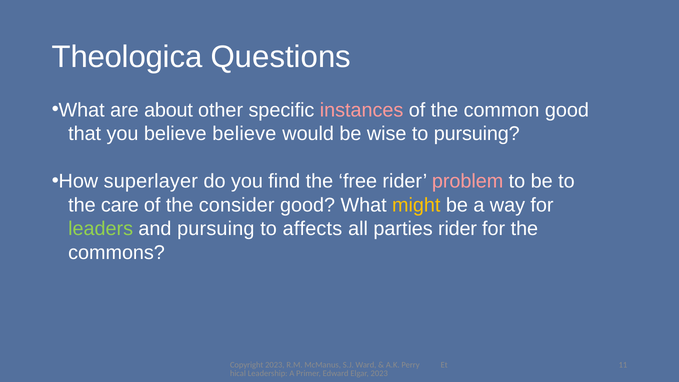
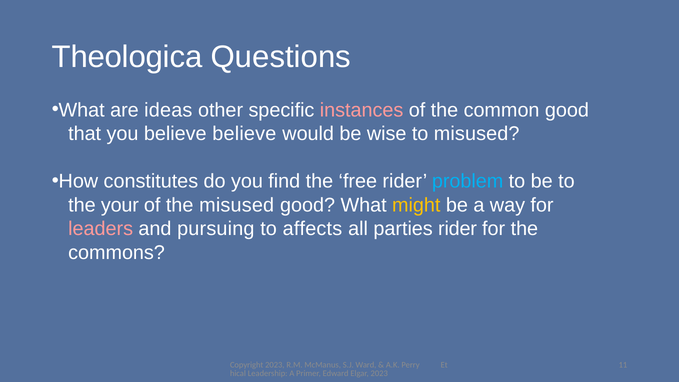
about: about -> ideas
to pursuing: pursuing -> misused
superlayer: superlayer -> constitutes
problem colour: pink -> light blue
care: care -> your
the consider: consider -> misused
leaders colour: light green -> pink
